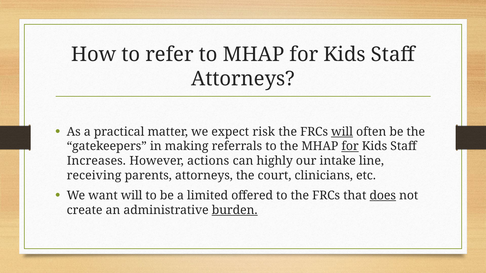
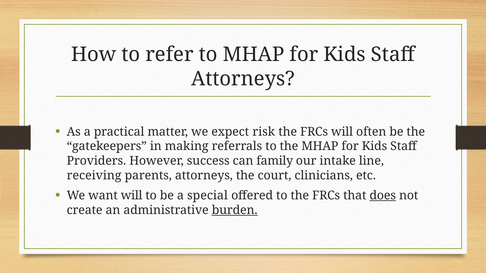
will at (342, 132) underline: present -> none
for at (350, 147) underline: present -> none
Increases: Increases -> Providers
actions: actions -> success
highly: highly -> family
limited: limited -> special
